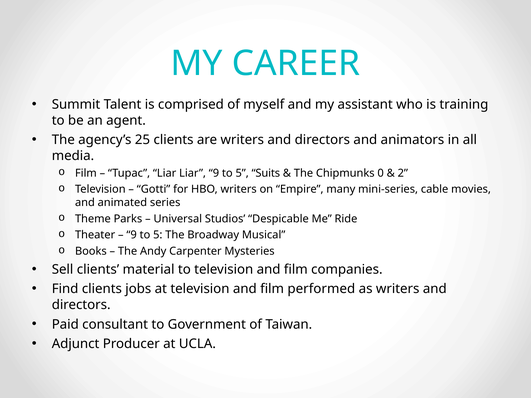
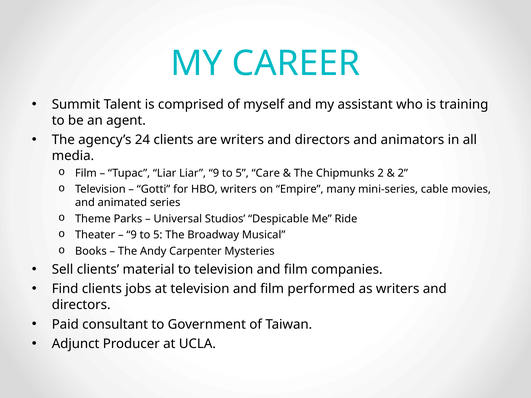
25: 25 -> 24
Suits: Suits -> Care
Chipmunks 0: 0 -> 2
